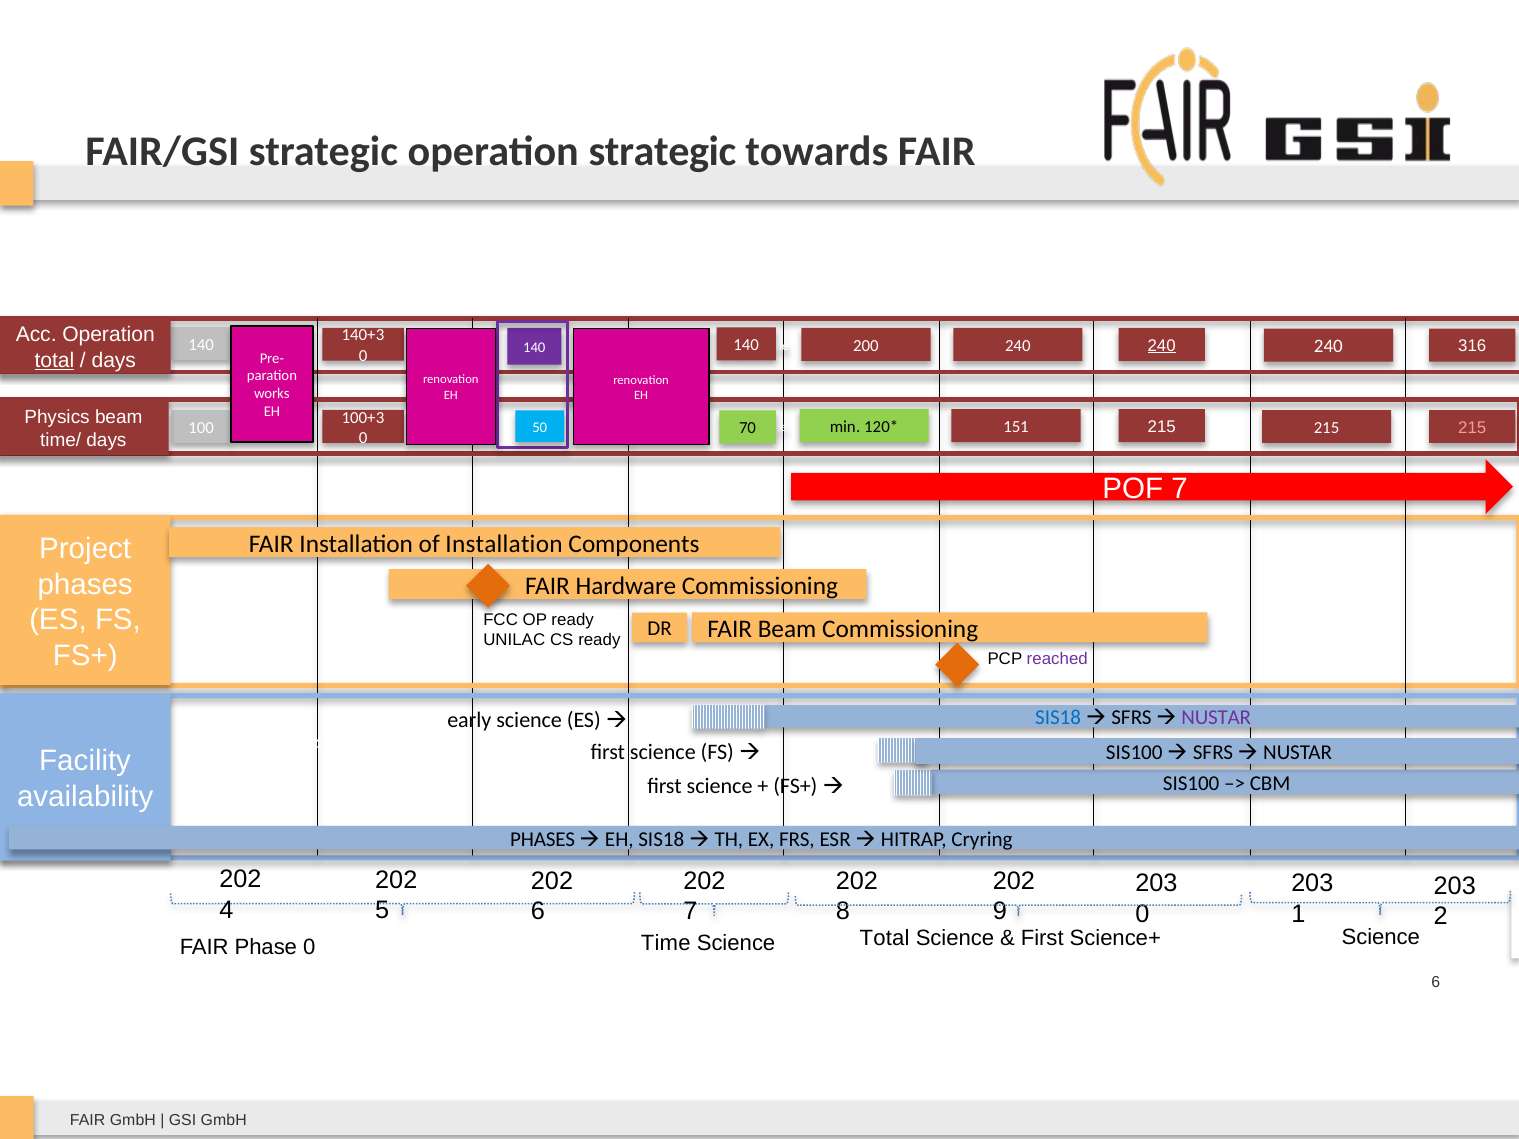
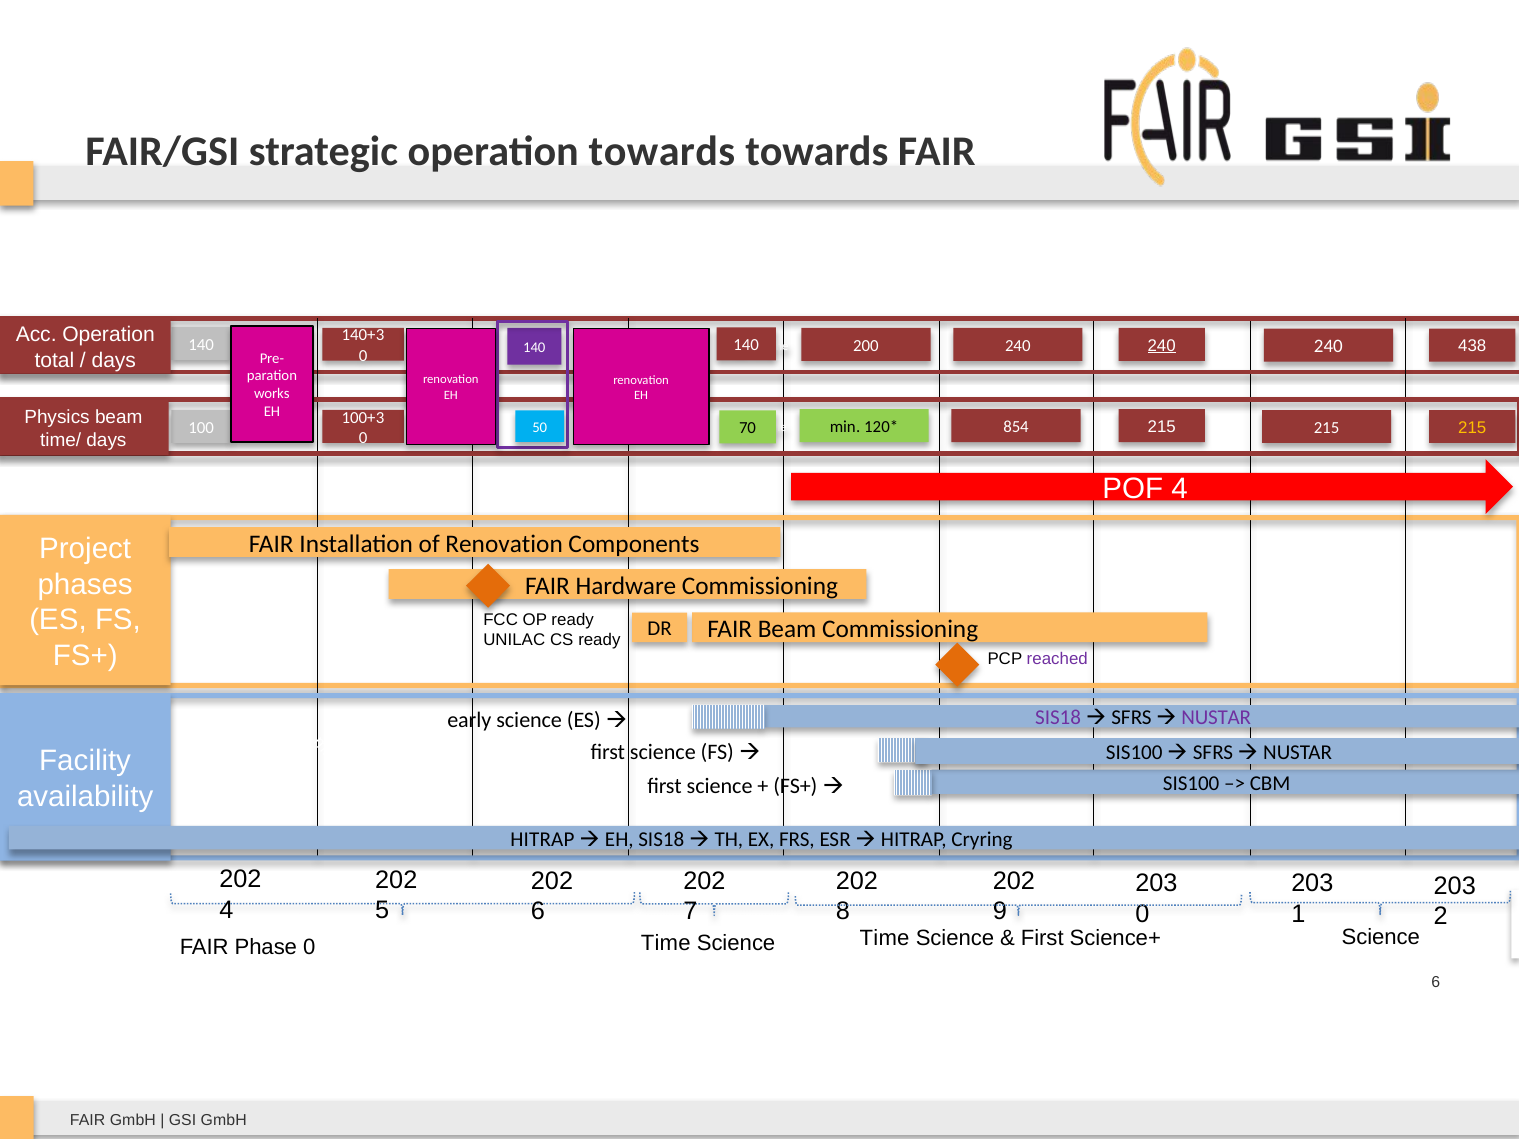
operation strategic: strategic -> towards
316: 316 -> 438
total at (54, 360) underline: present -> none
151: 151 -> 854
215 at (1472, 428) colour: pink -> yellow
POF 7: 7 -> 4
of Installation: Installation -> Renovation
SIS18 at (1058, 718) colour: blue -> purple
PHASES at (543, 839): PHASES -> HITRAP
Total at (885, 939): Total -> Time
